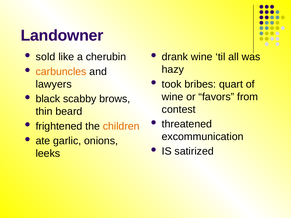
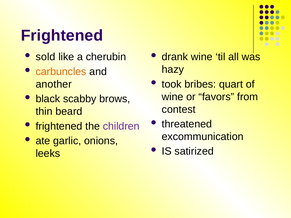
Landowner at (62, 35): Landowner -> Frightened
lawyers: lawyers -> another
children colour: orange -> purple
